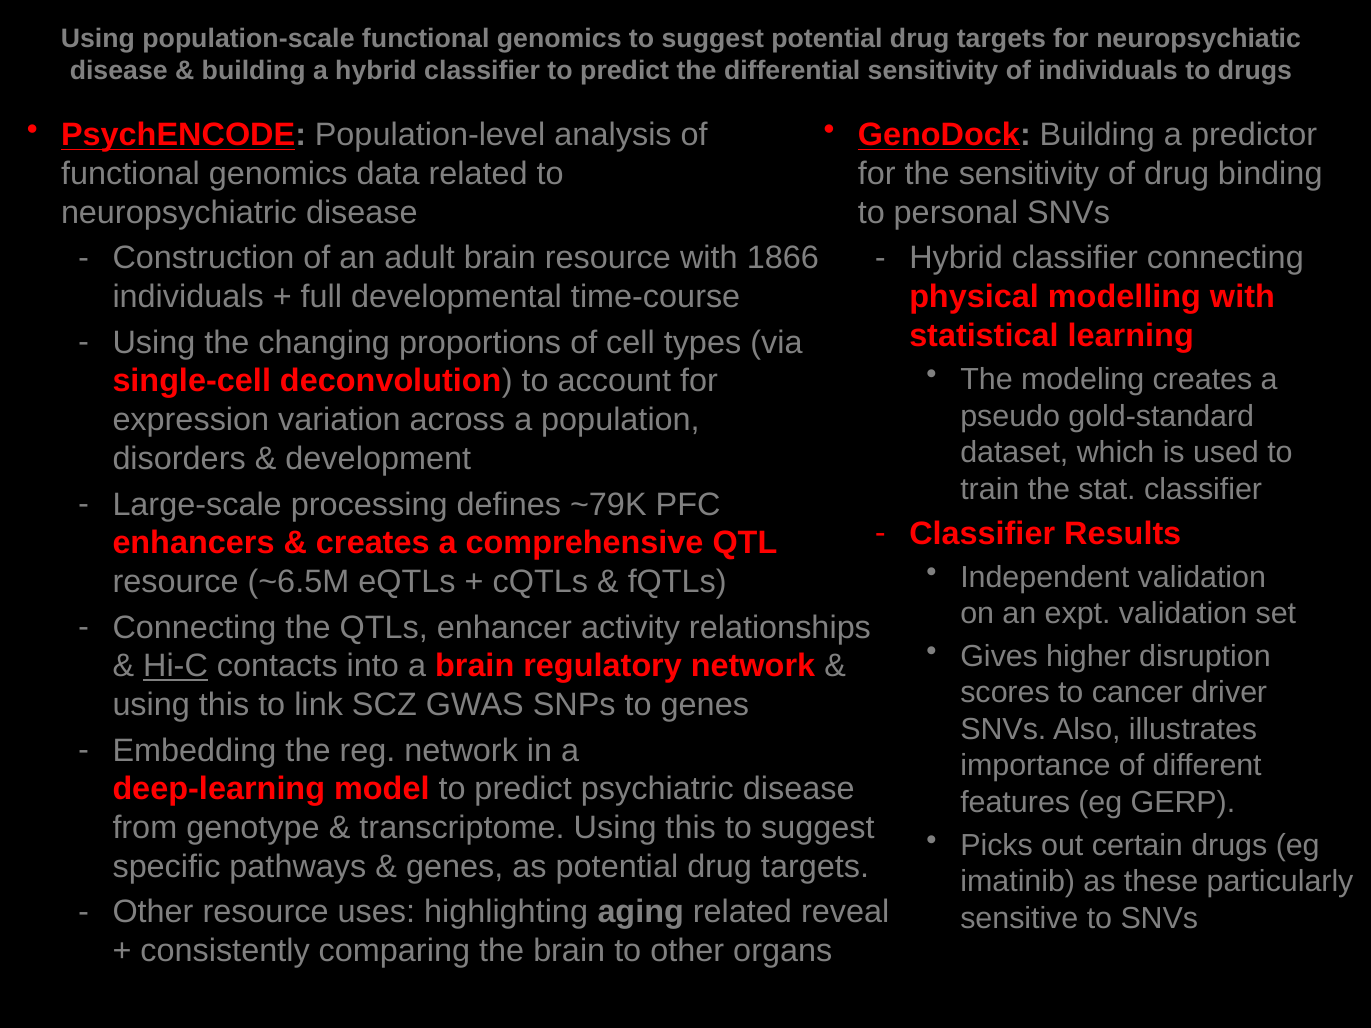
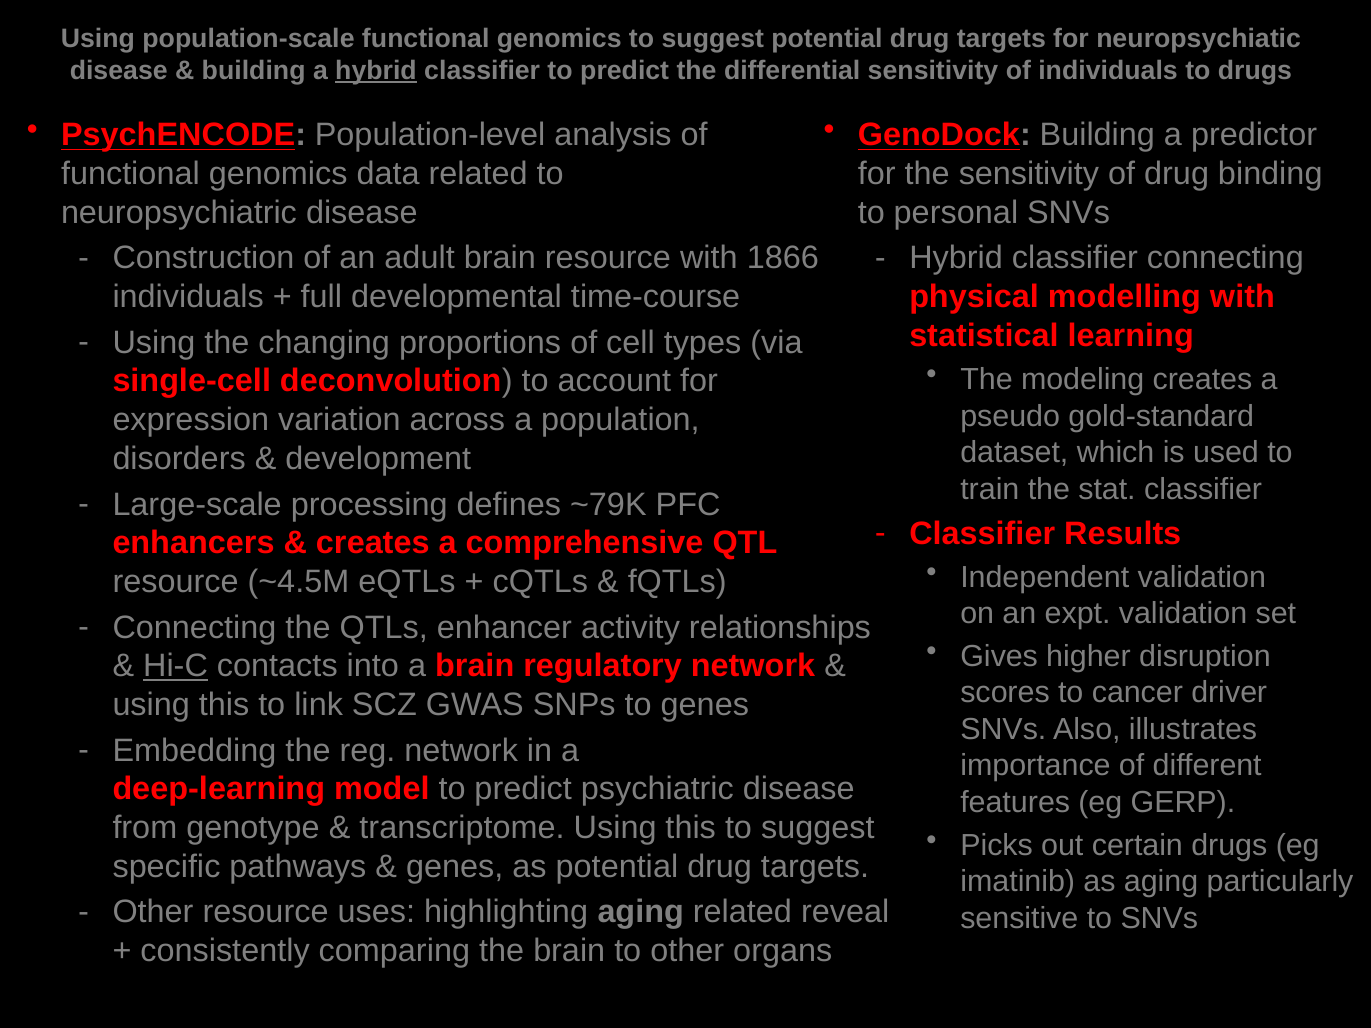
hybrid at (376, 70) underline: none -> present
~6.5M: ~6.5M -> ~4.5M
as these: these -> aging
